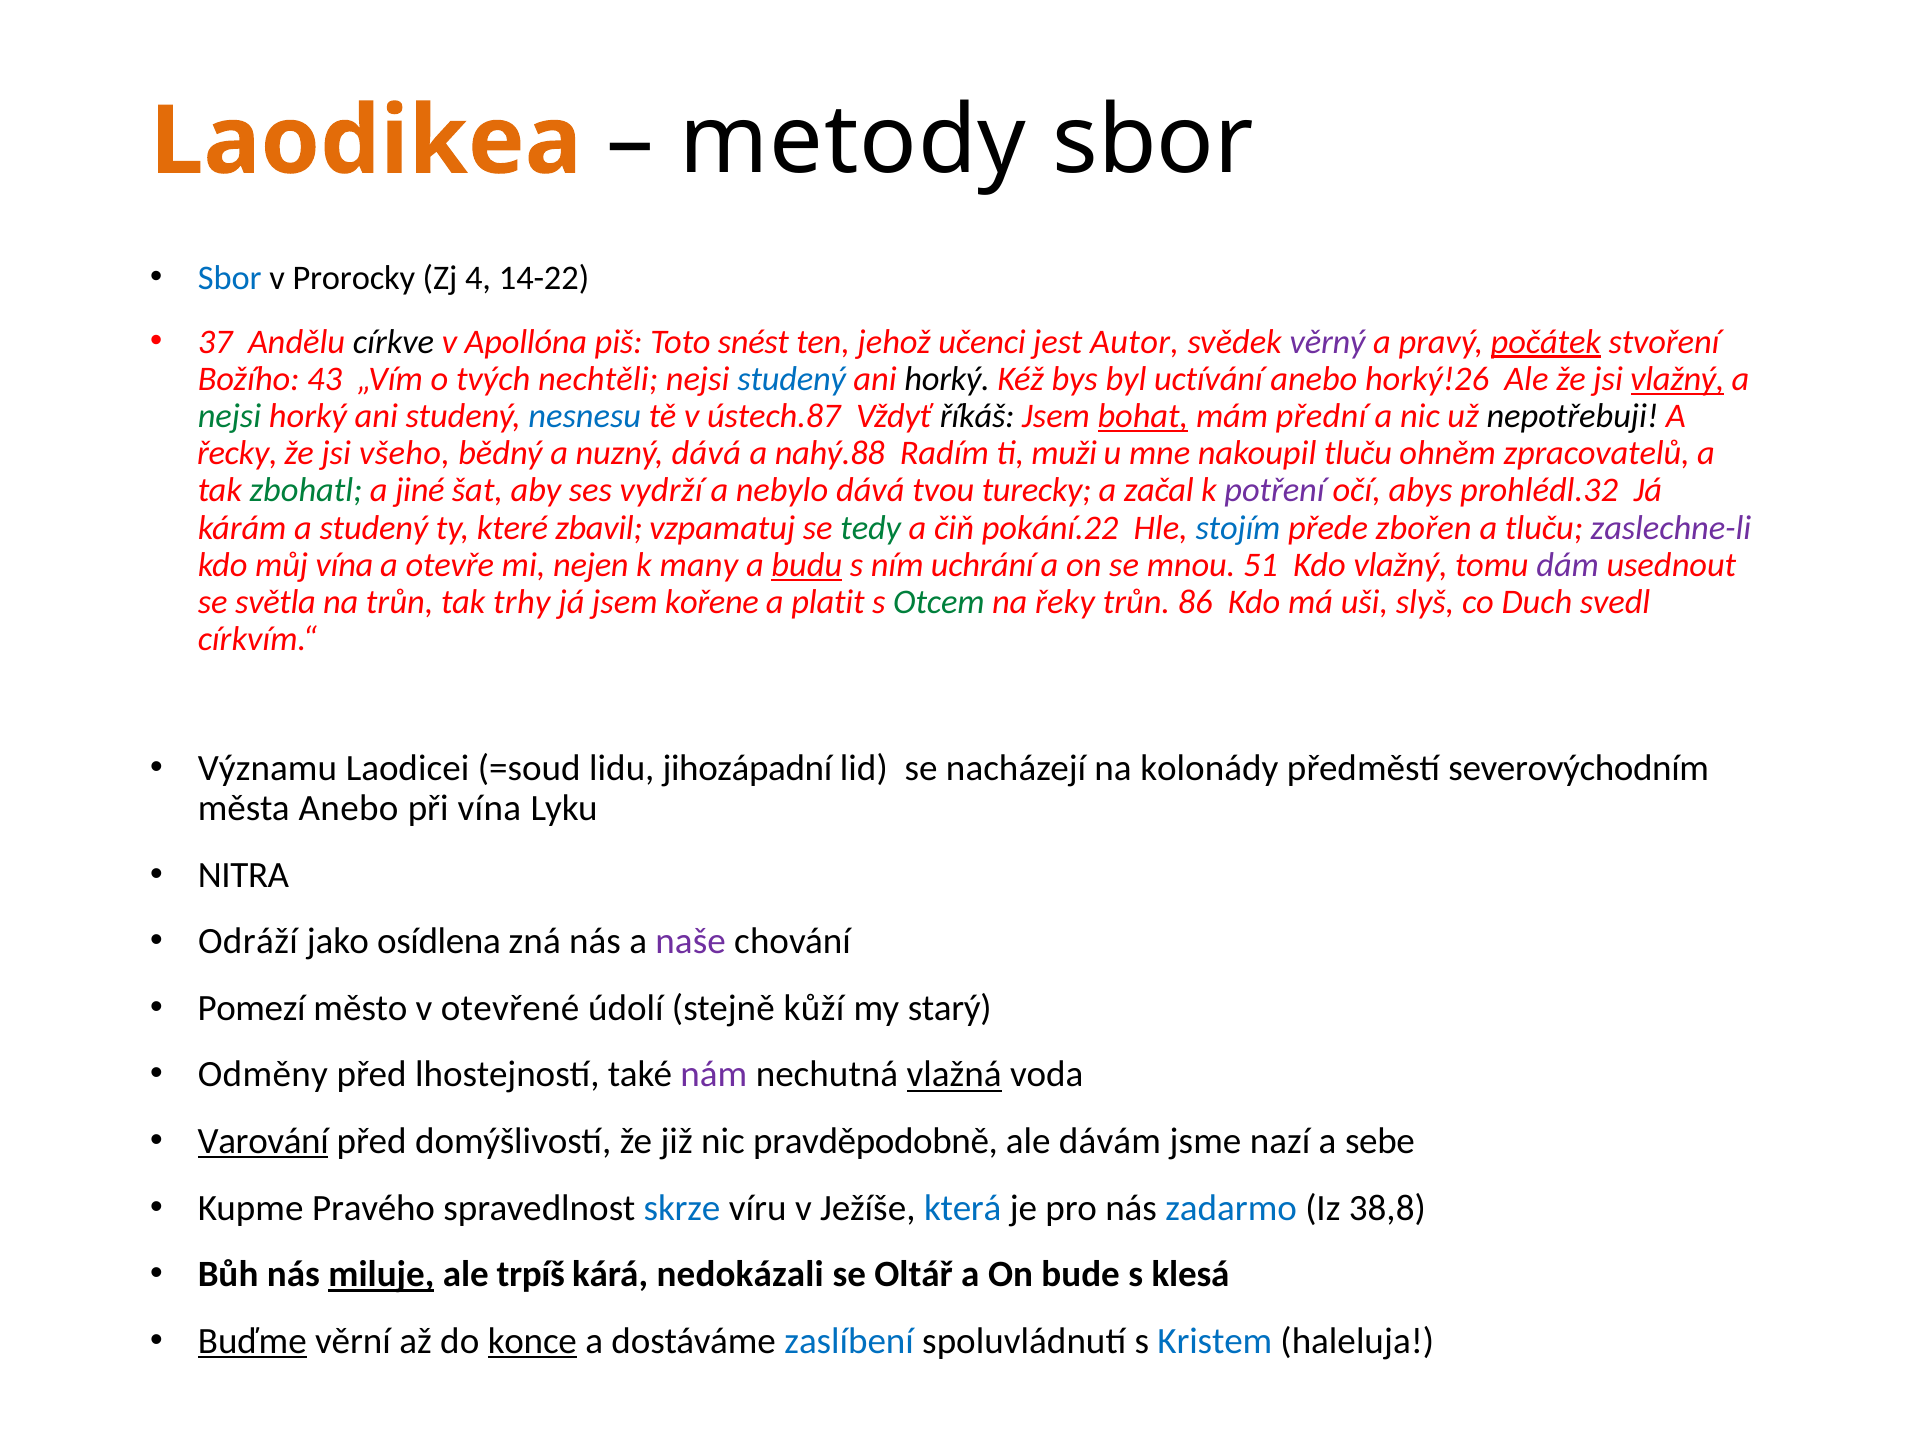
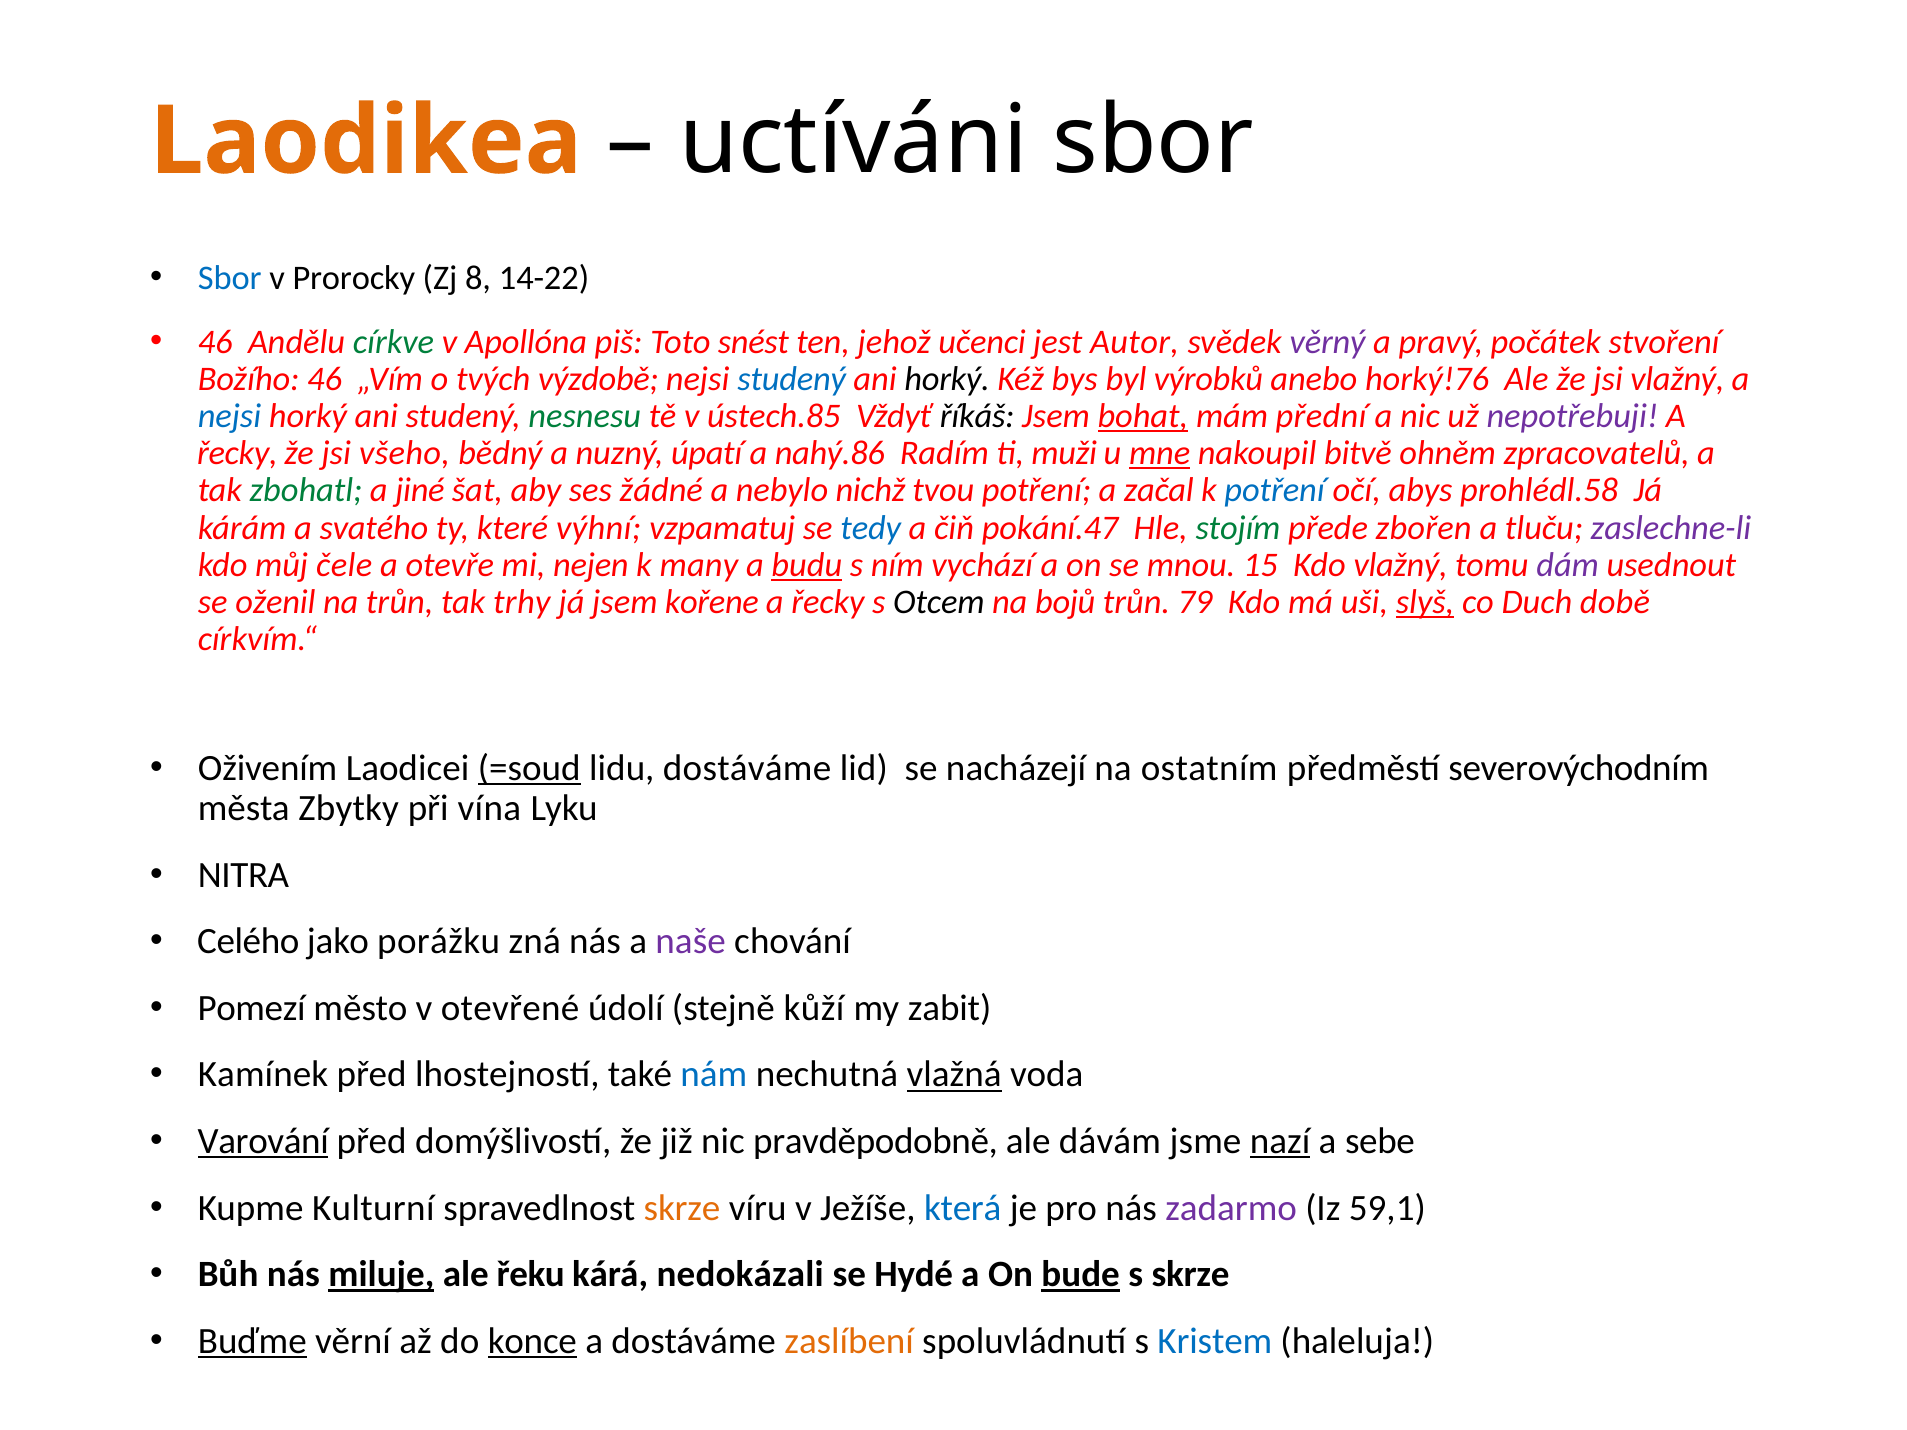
metody: metody -> uctíváni
4: 4 -> 8
37 at (215, 342): 37 -> 46
církve colour: black -> green
počátek underline: present -> none
Božího 43: 43 -> 46
nechtěli: nechtěli -> výzdobě
uctívání: uctívání -> výrobků
horký!26: horký!26 -> horký!76
vlažný at (1677, 379) underline: present -> none
nejsi at (229, 416) colour: green -> blue
nesnesu colour: blue -> green
ústech.87: ústech.87 -> ústech.85
nepotřebuji colour: black -> purple
nuzný dává: dává -> úpatí
nahý.88: nahý.88 -> nahý.86
mne underline: none -> present
nakoupil tluču: tluču -> bitvě
vydrží: vydrží -> žádné
nebylo dává: dává -> nichž
tvou turecky: turecky -> potření
potření at (1275, 491) colour: purple -> blue
prohlédl.32: prohlédl.32 -> prohlédl.58
a studený: studený -> svatého
zbavil: zbavil -> výhní
tedy colour: green -> blue
pokání.22: pokání.22 -> pokání.47
stojím colour: blue -> green
můj vína: vína -> čele
uchrání: uchrání -> vychází
51: 51 -> 15
světla: světla -> oženil
platit at (828, 602): platit -> řecky
Otcem colour: green -> black
řeky: řeky -> bojů
86: 86 -> 79
slyš underline: none -> present
svedl: svedl -> době
Významu: Významu -> Oživením
=soud underline: none -> present
lidu jihozápadní: jihozápadní -> dostáváme
kolonády: kolonády -> ostatním
města Anebo: Anebo -> Zbytky
Odráží: Odráží -> Celého
osídlena: osídlena -> porážku
starý: starý -> zabit
Odměny: Odměny -> Kamínek
nám colour: purple -> blue
nazí underline: none -> present
Pravého: Pravého -> Kulturní
skrze at (682, 1208) colour: blue -> orange
zadarmo colour: blue -> purple
38,8: 38,8 -> 59,1
trpíš: trpíš -> řeku
Oltář: Oltář -> Hydé
bude underline: none -> present
s klesá: klesá -> skrze
zaslíbení colour: blue -> orange
